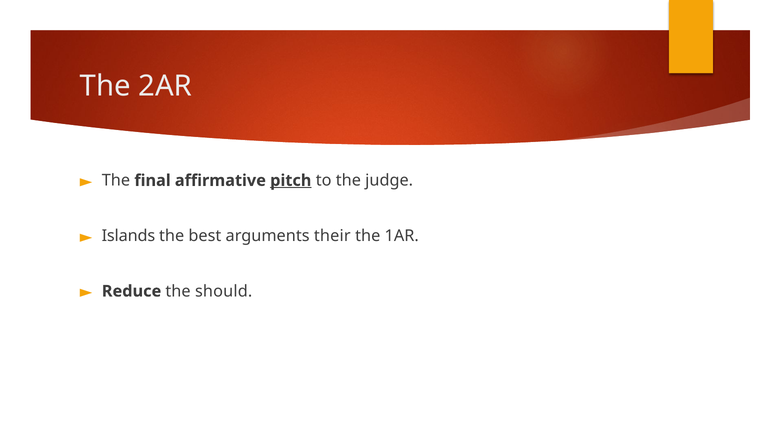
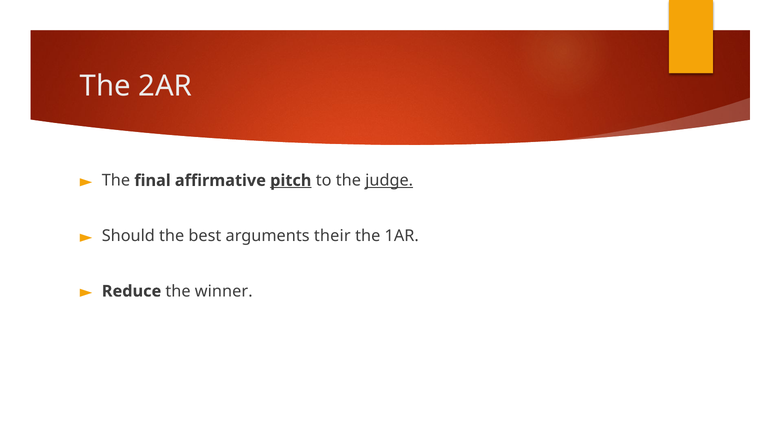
judge underline: none -> present
Islands: Islands -> Should
should: should -> winner
